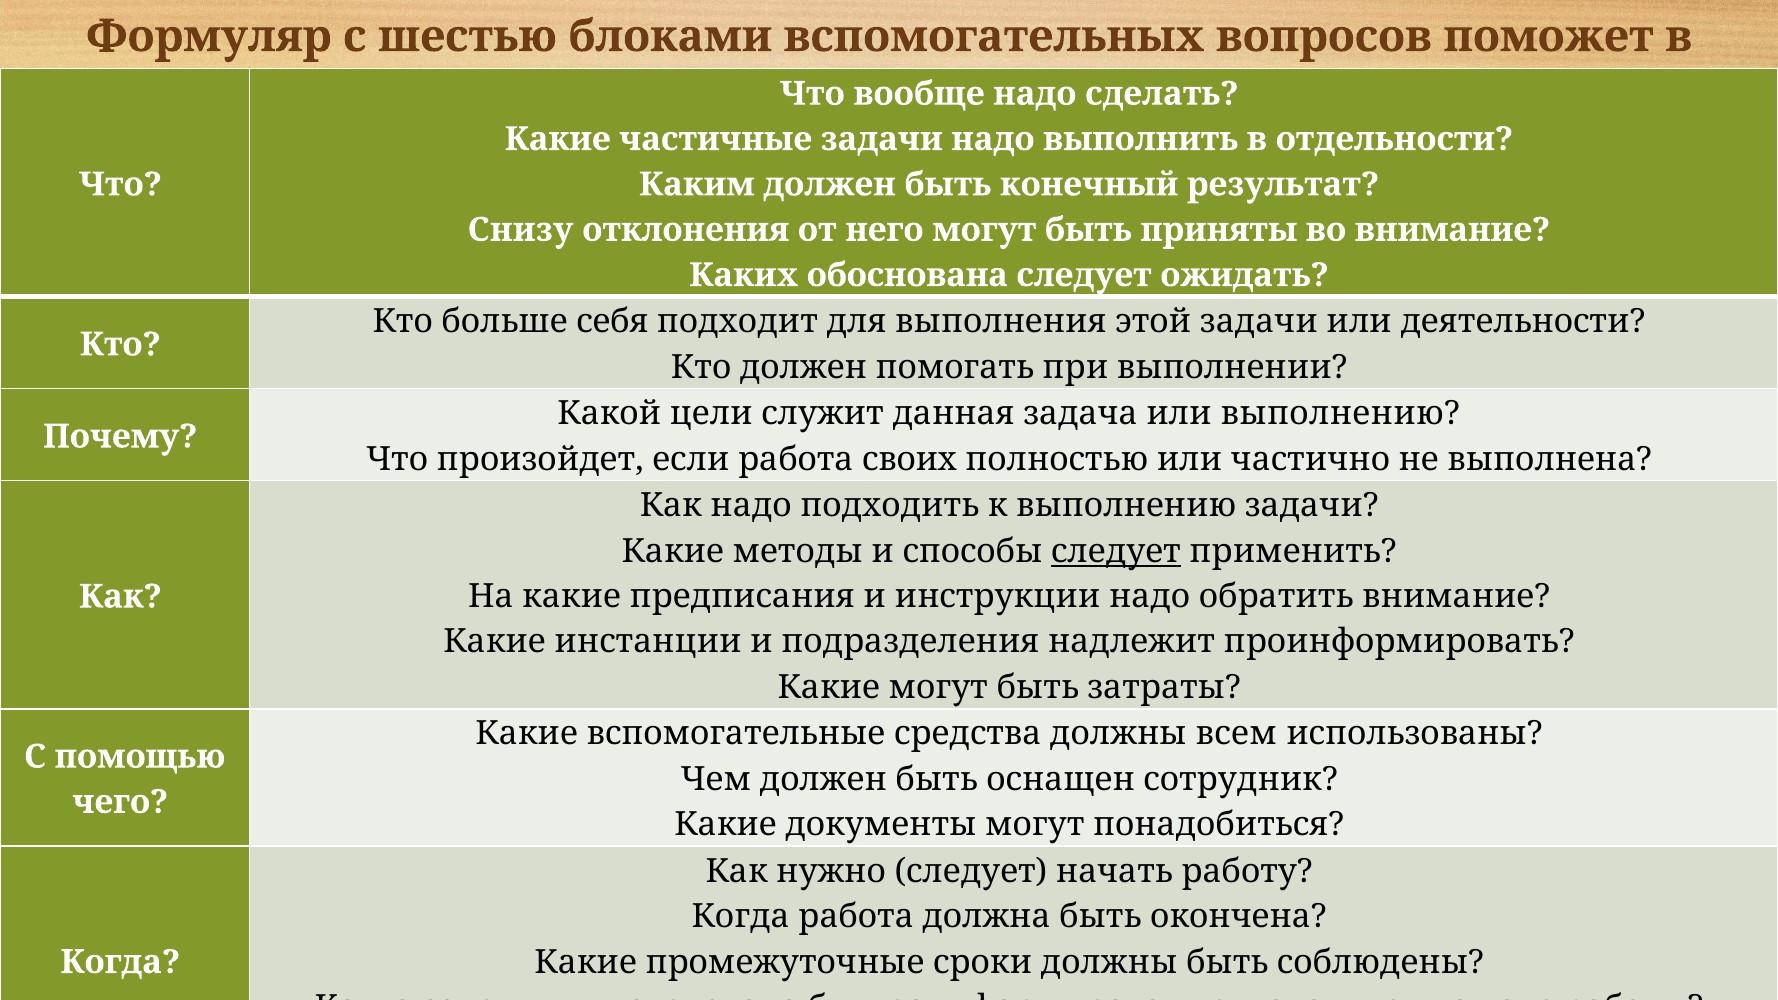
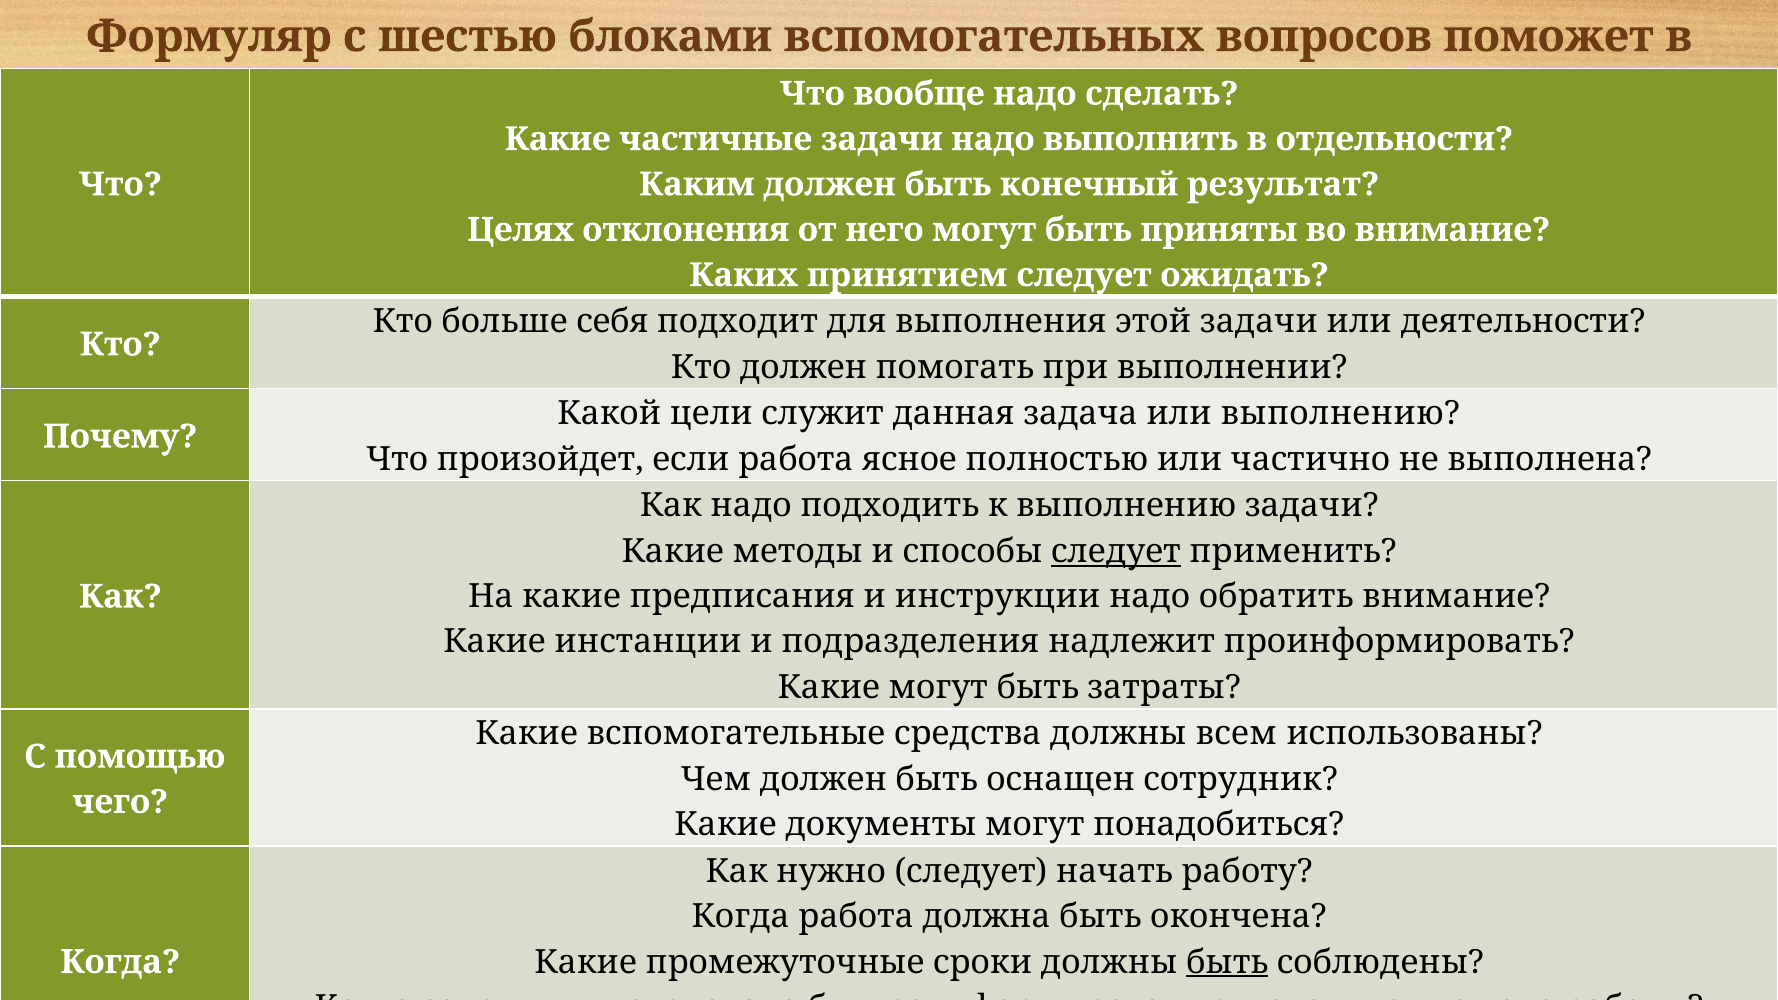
Снизу: Снизу -> Целях
обоснована: обоснована -> принятием
своих: своих -> ясное
быть at (1227, 962) underline: none -> present
